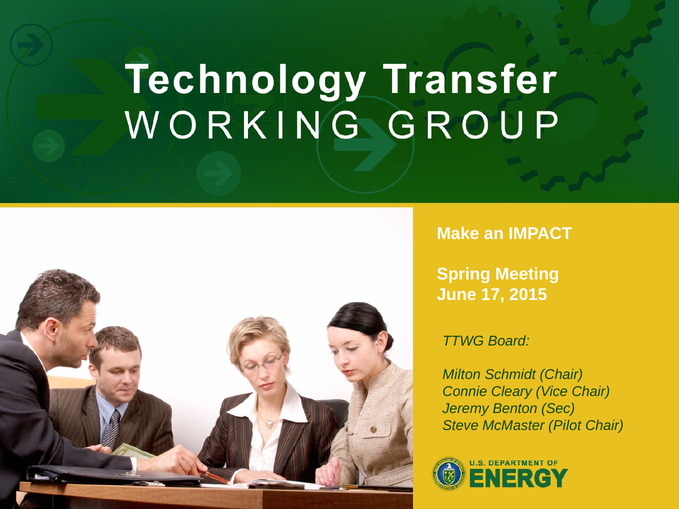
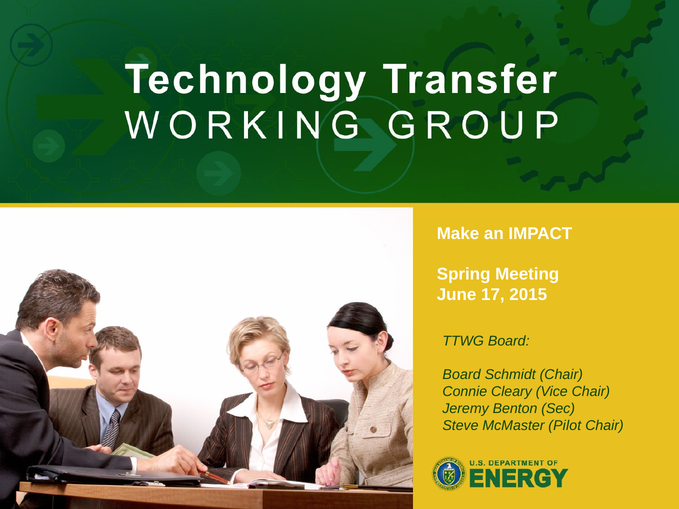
Milton at (462, 375): Milton -> Board
